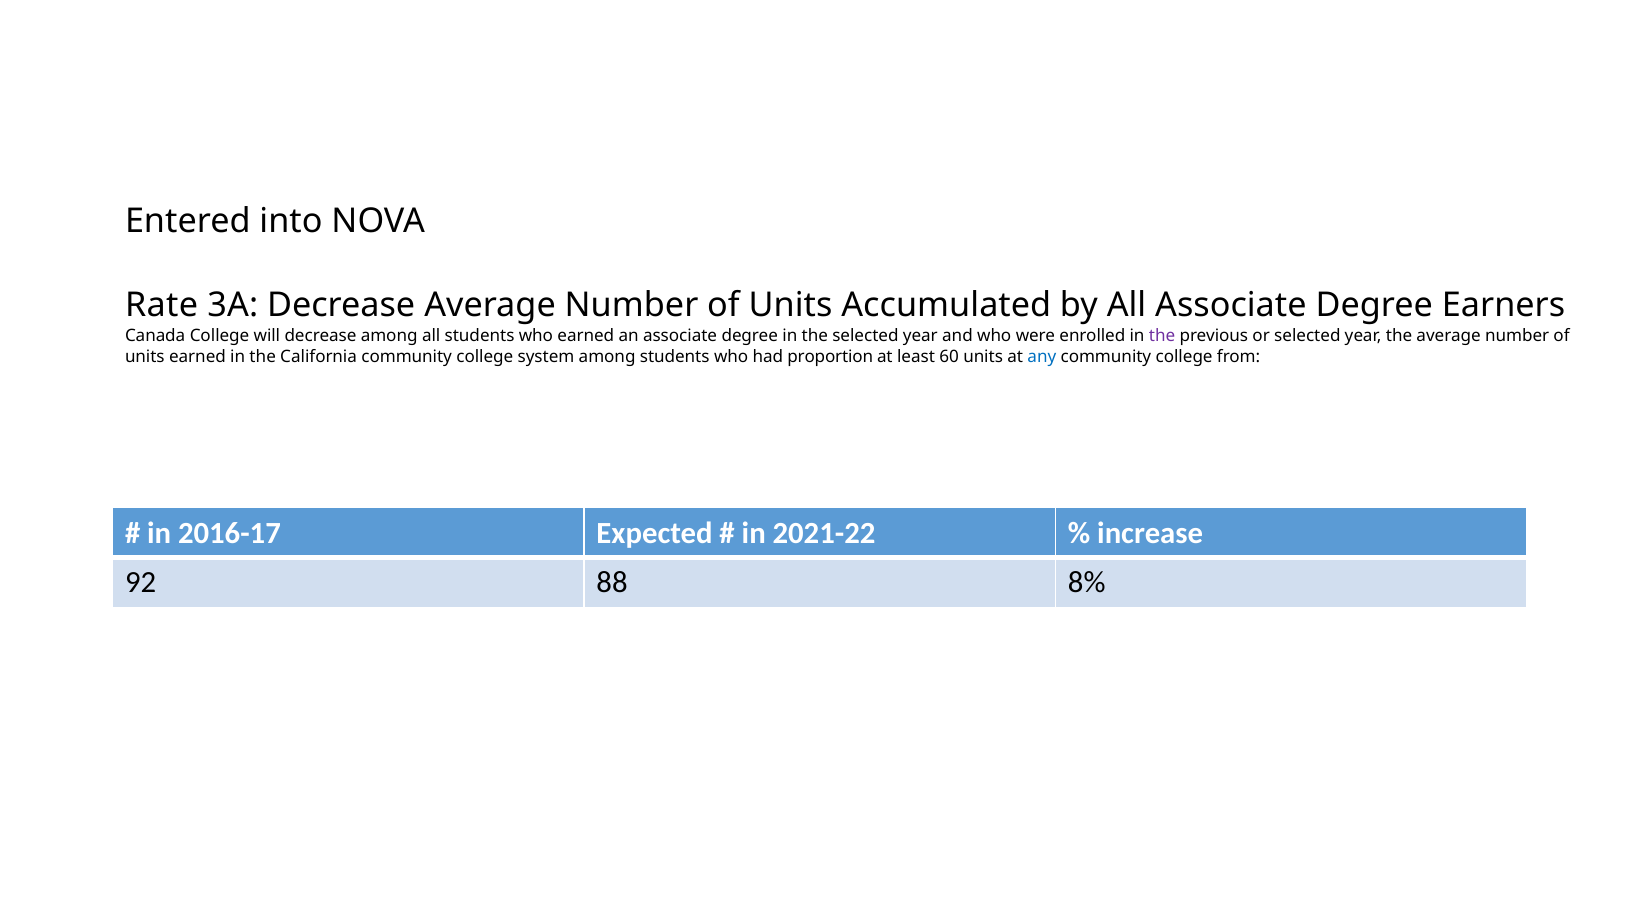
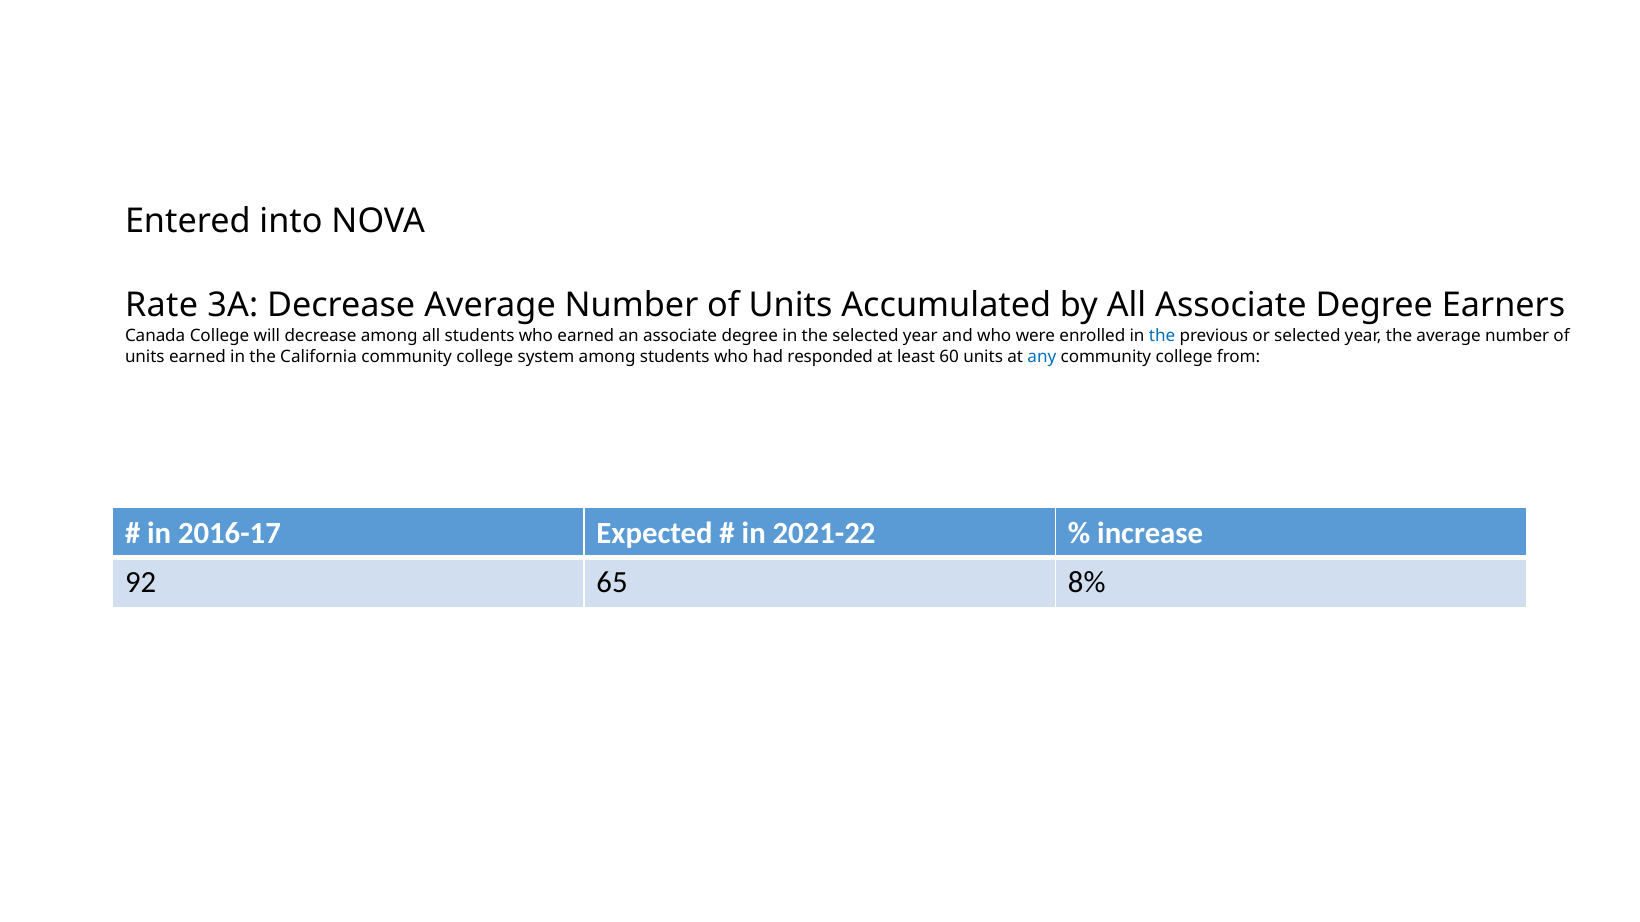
the at (1162, 336) colour: purple -> blue
proportion: proportion -> responded
88: 88 -> 65
